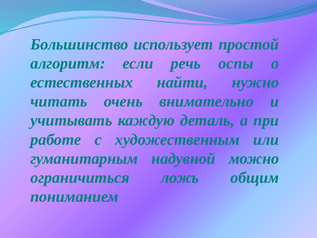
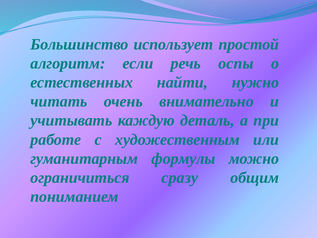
надувной: надувной -> формулы
ложь: ложь -> сразу
